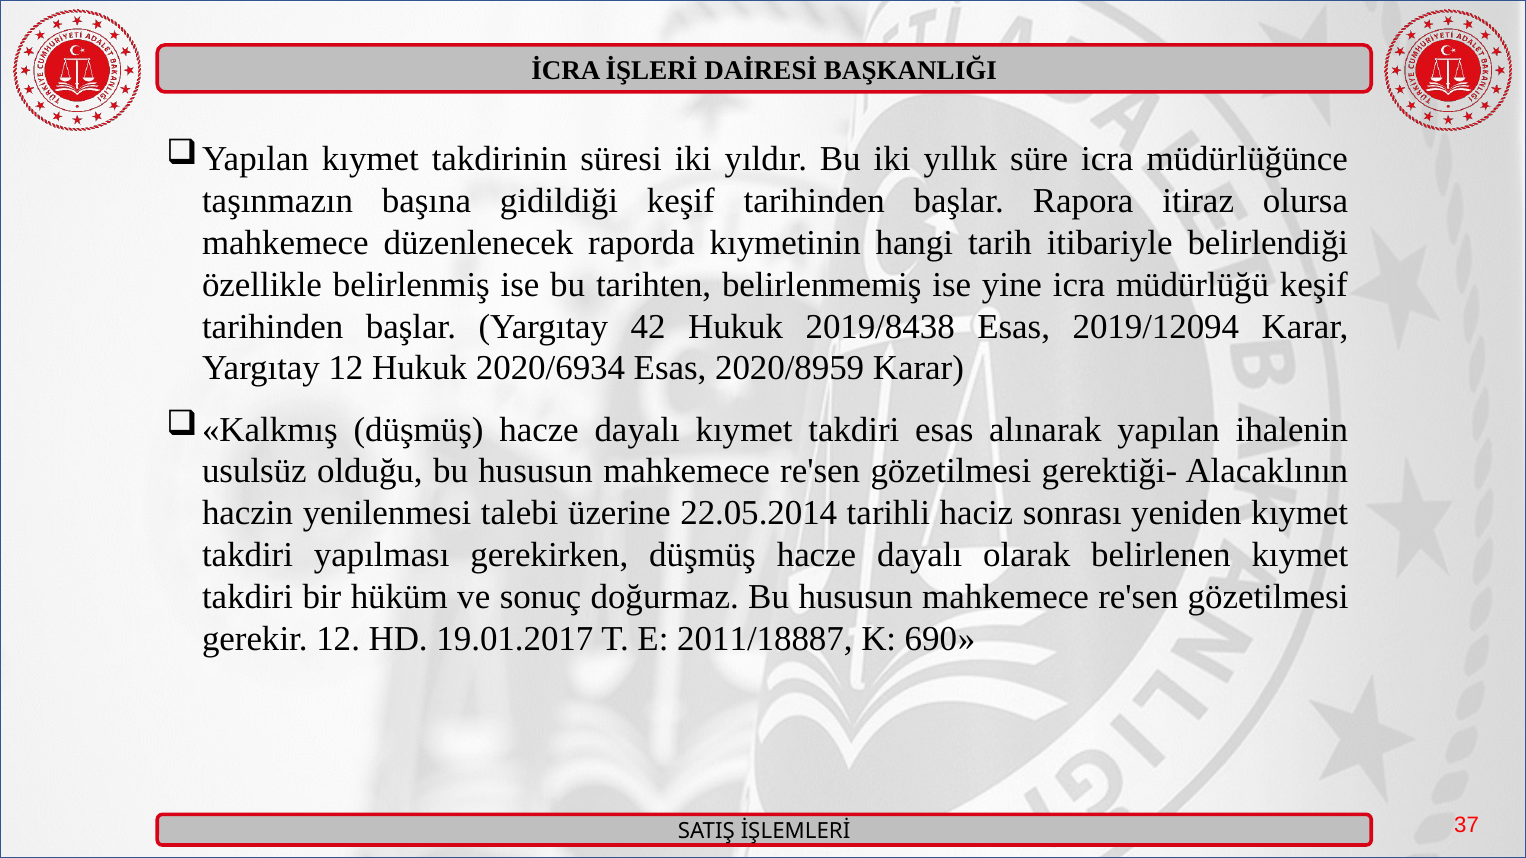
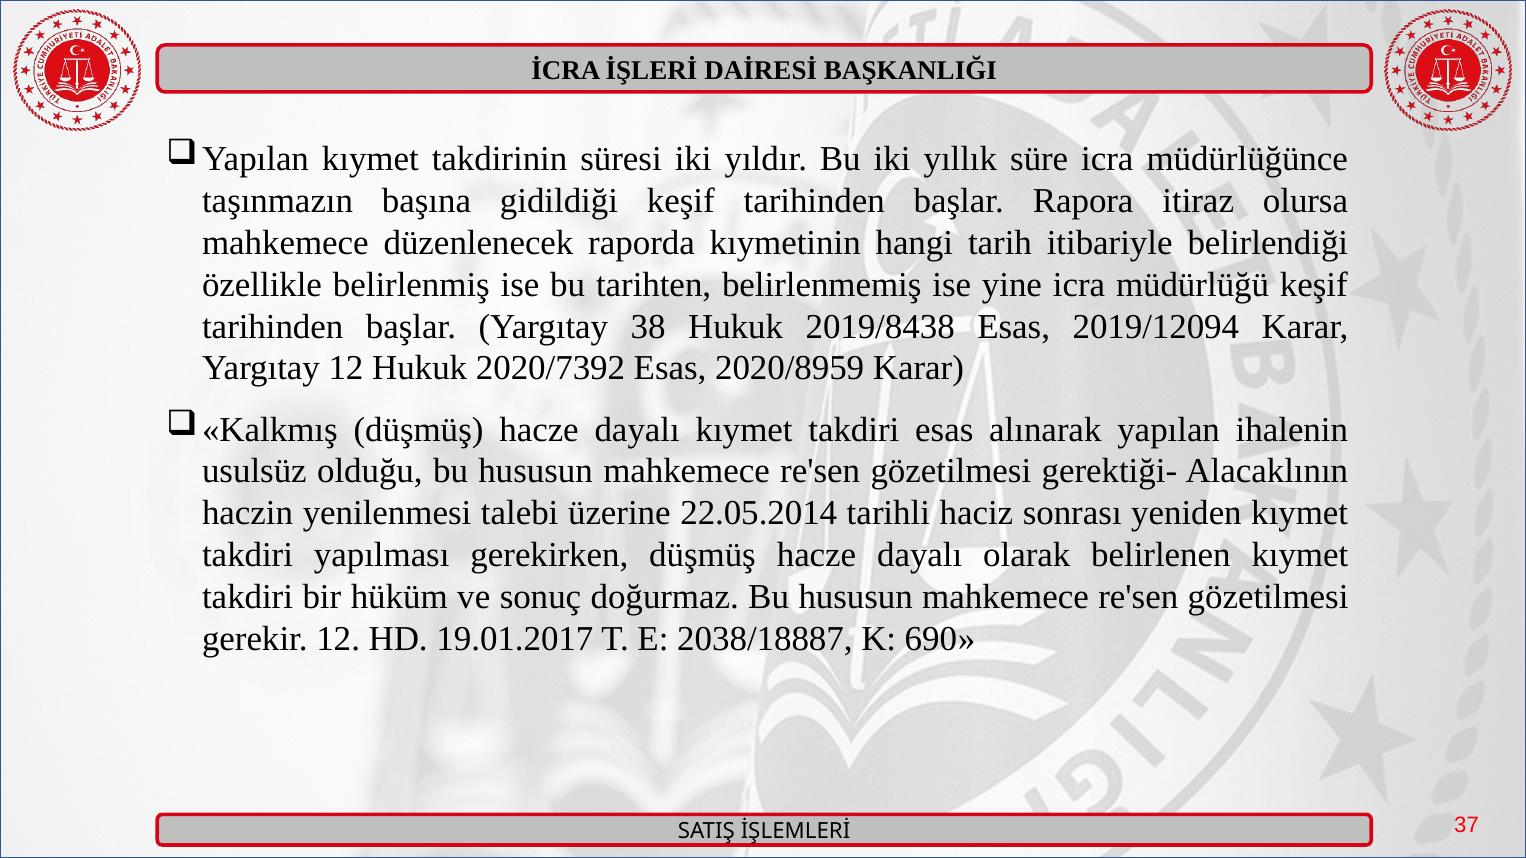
42: 42 -> 38
2020/6934: 2020/6934 -> 2020/7392
2011/18887: 2011/18887 -> 2038/18887
